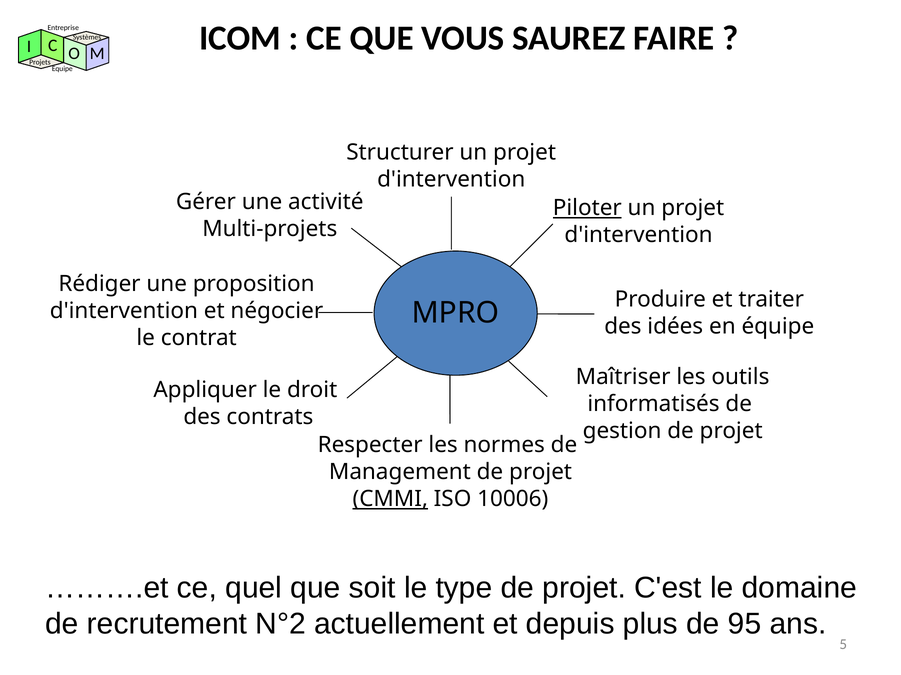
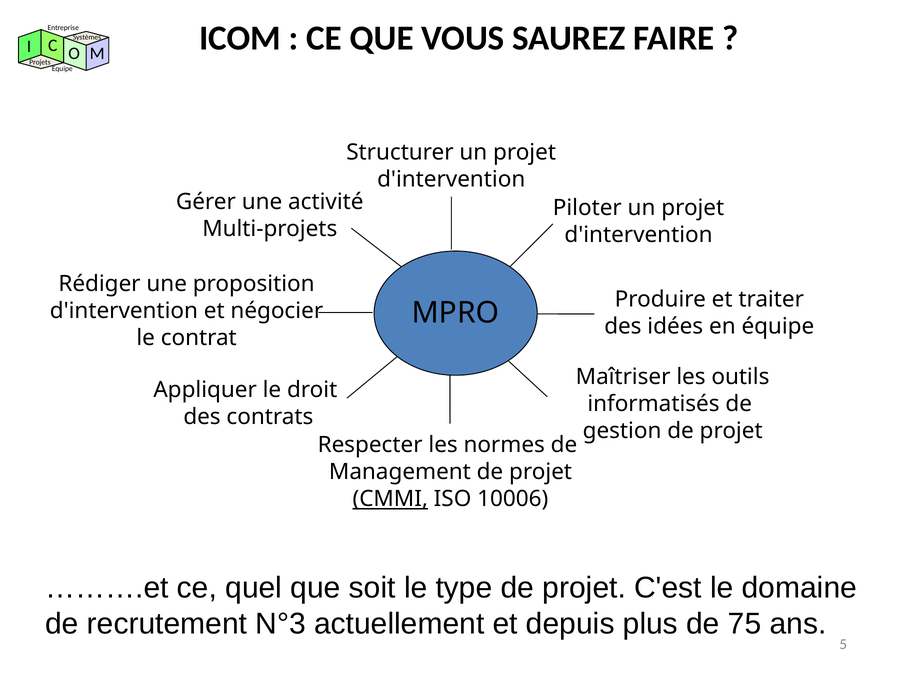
Piloter underline: present -> none
N°2: N°2 -> N°3
95: 95 -> 75
